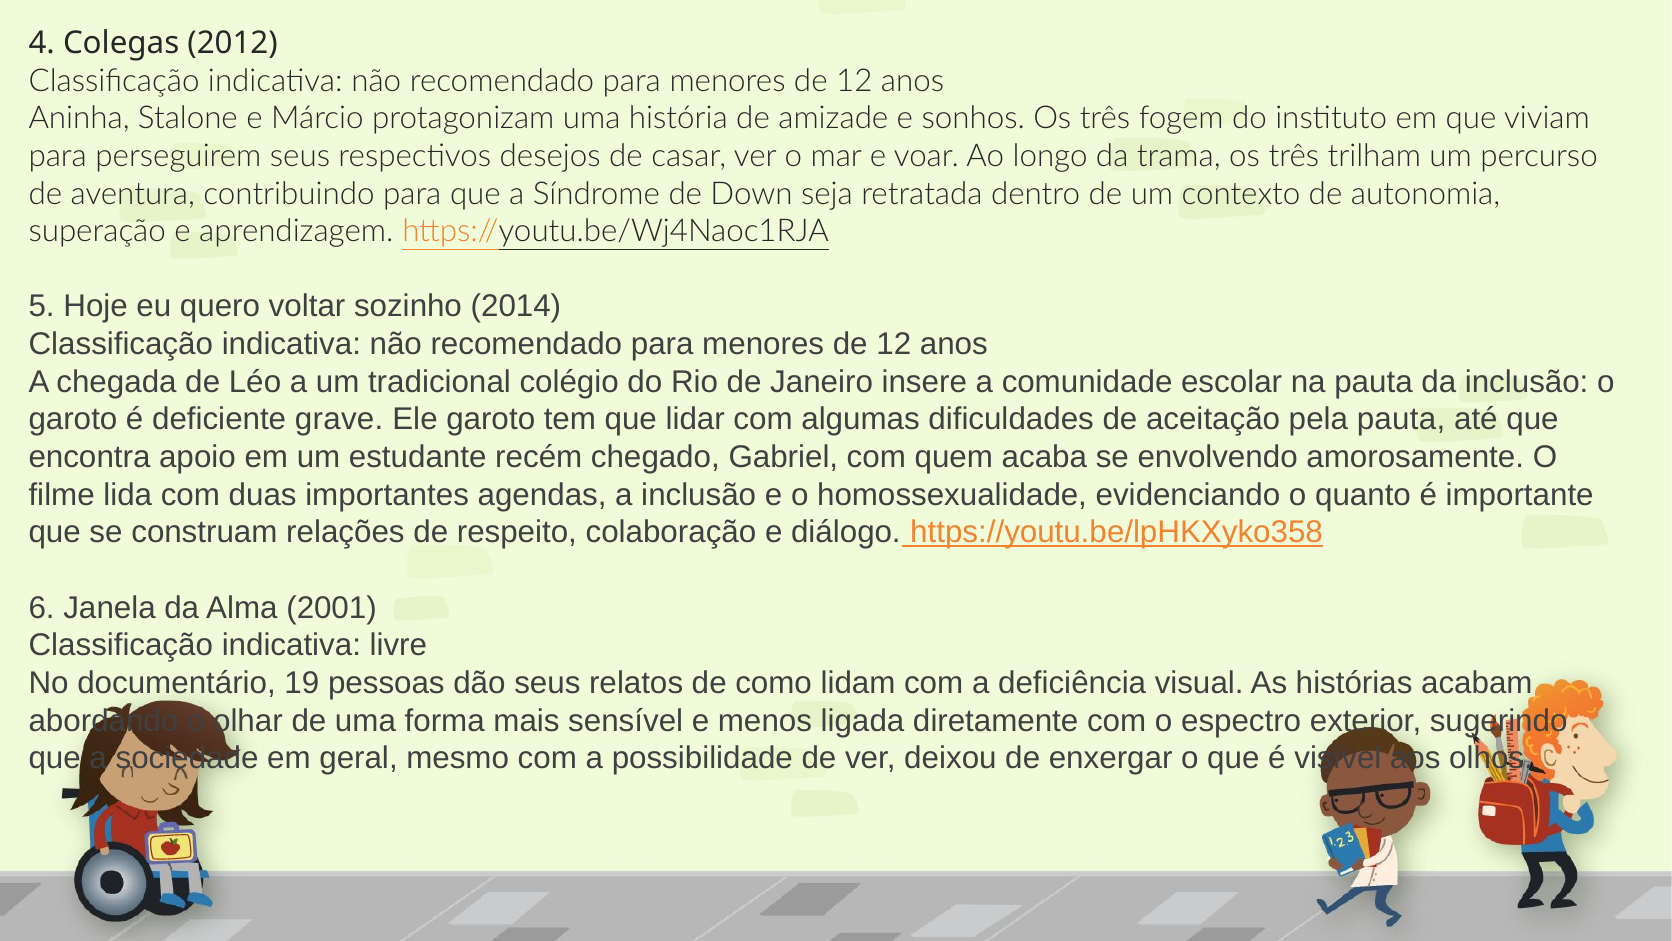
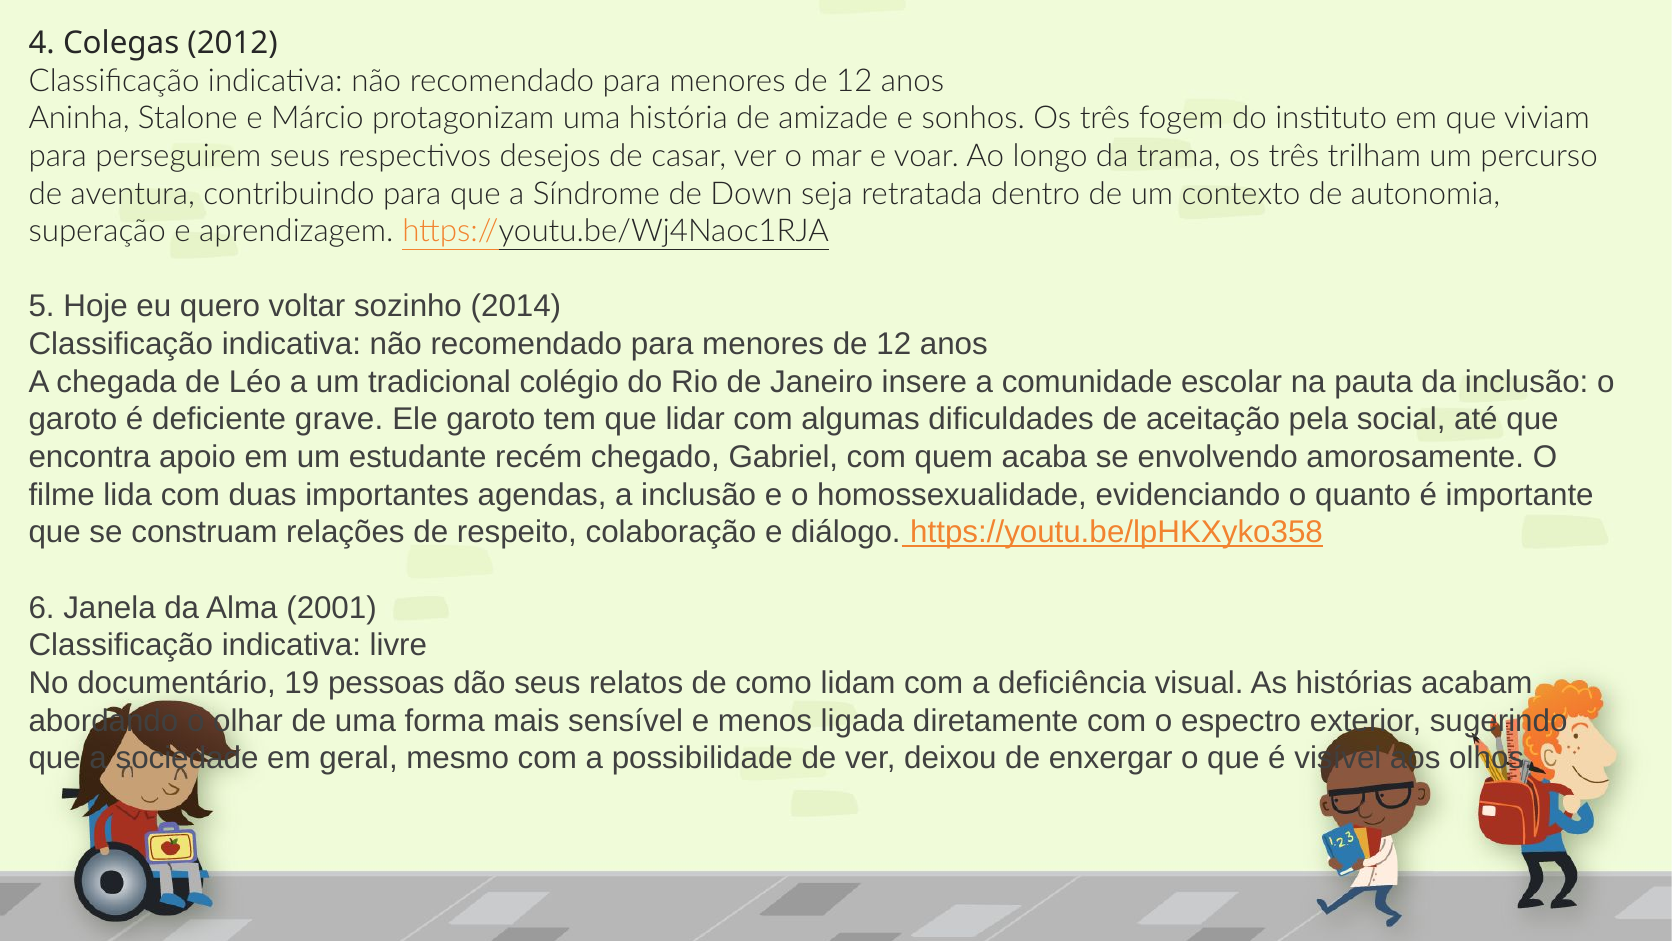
pela pauta: pauta -> social
